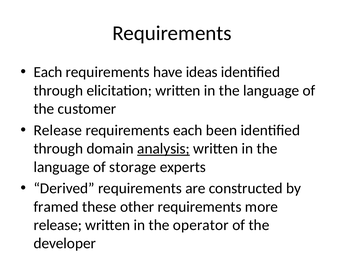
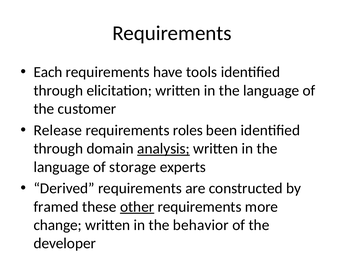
ideas: ideas -> tools
requirements each: each -> roles
other underline: none -> present
release at (58, 225): release -> change
operator: operator -> behavior
